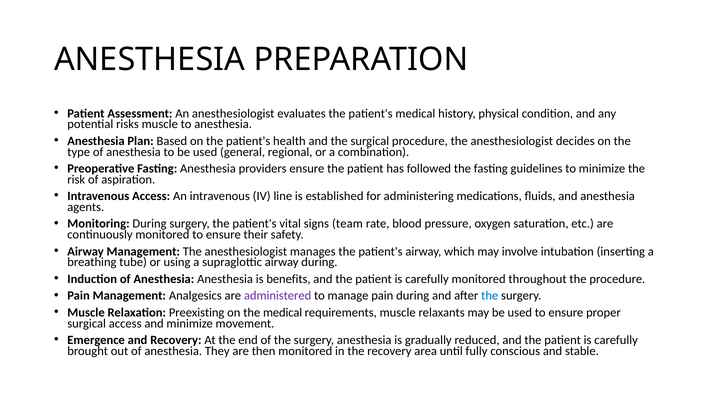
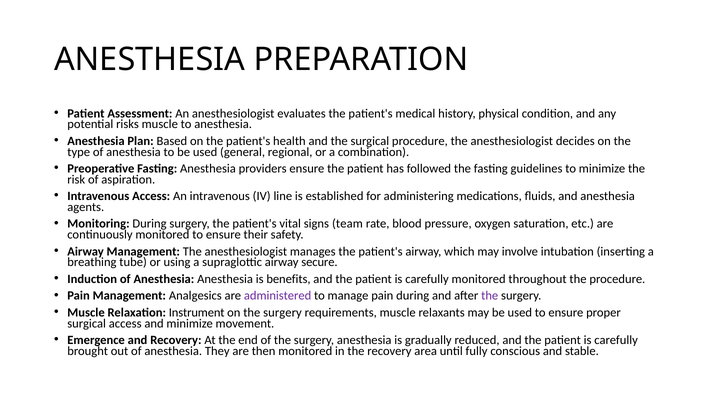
airway during: during -> secure
the at (490, 296) colour: blue -> purple
Preexisting: Preexisting -> Instrument
on the medical: medical -> surgery
